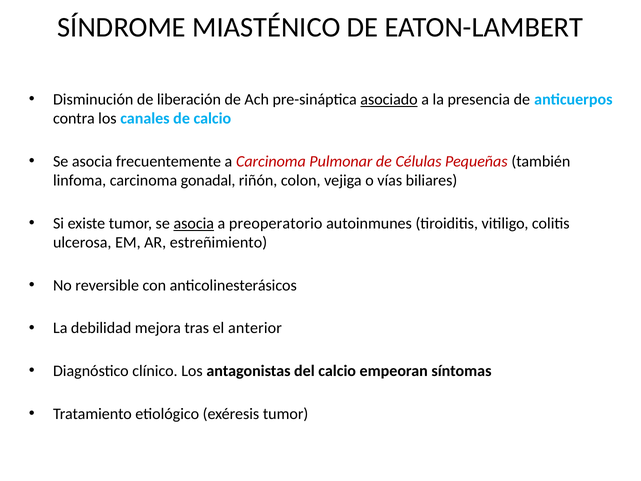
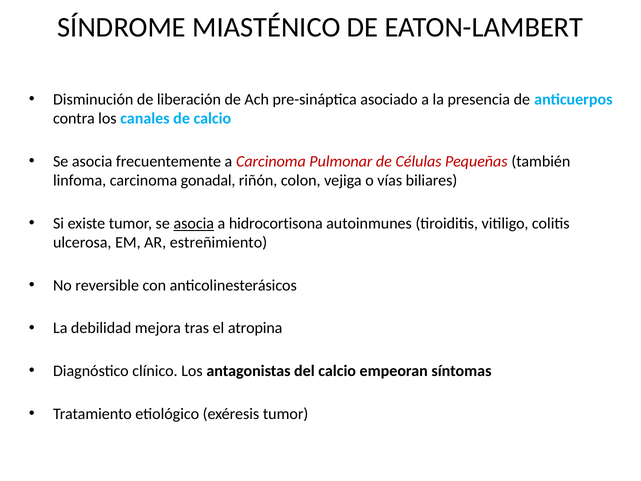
asociado underline: present -> none
preoperatorio: preoperatorio -> hidrocortisona
anterior: anterior -> atropina
